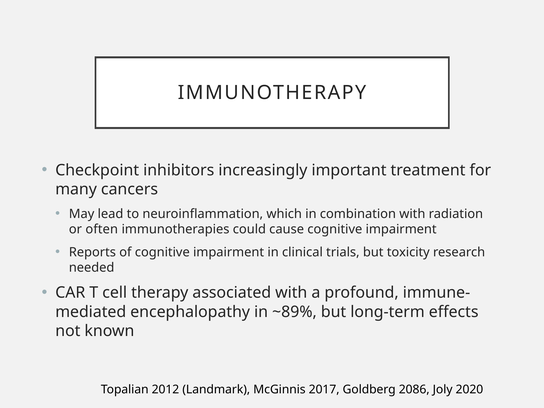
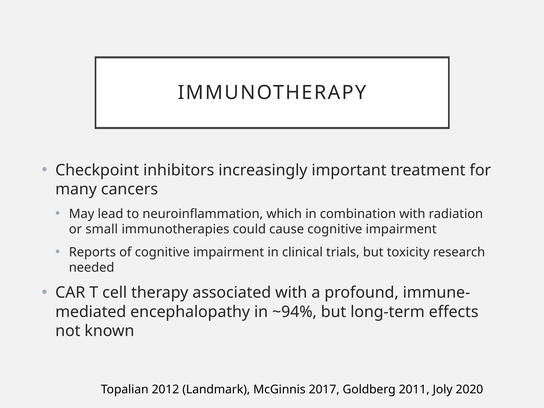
often: often -> small
~89%: ~89% -> ~94%
2086: 2086 -> 2011
